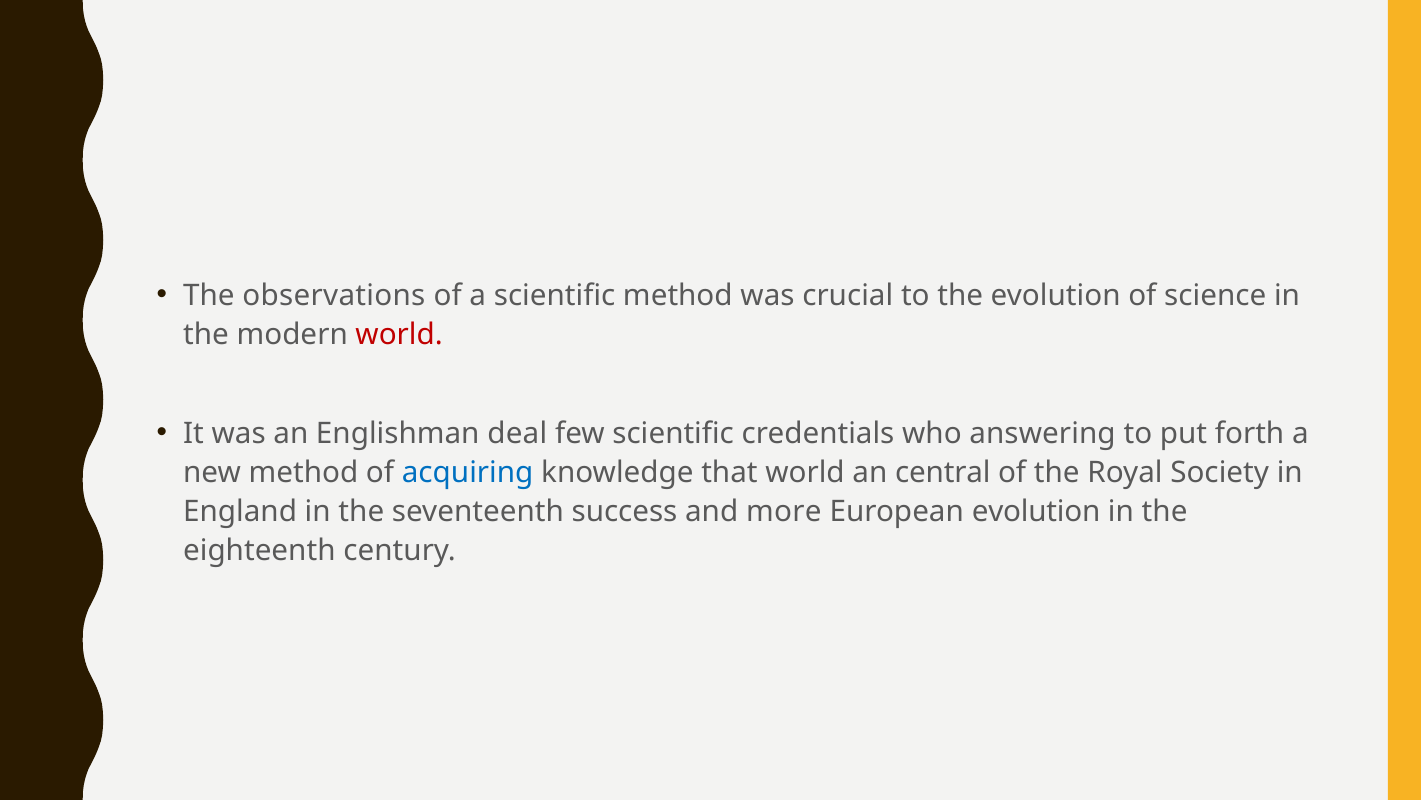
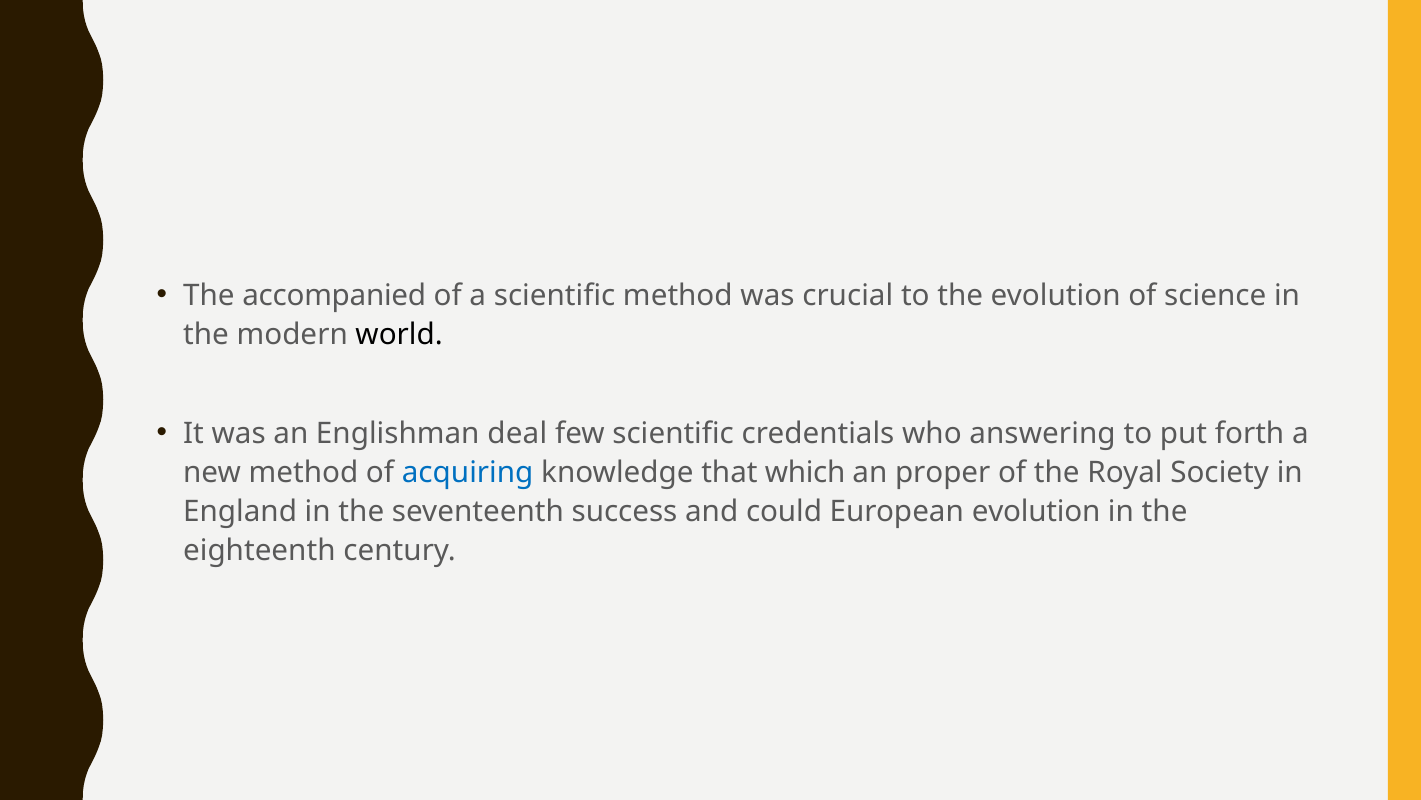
observations: observations -> accompanied
world at (399, 334) colour: red -> black
that world: world -> which
central: central -> proper
more: more -> could
